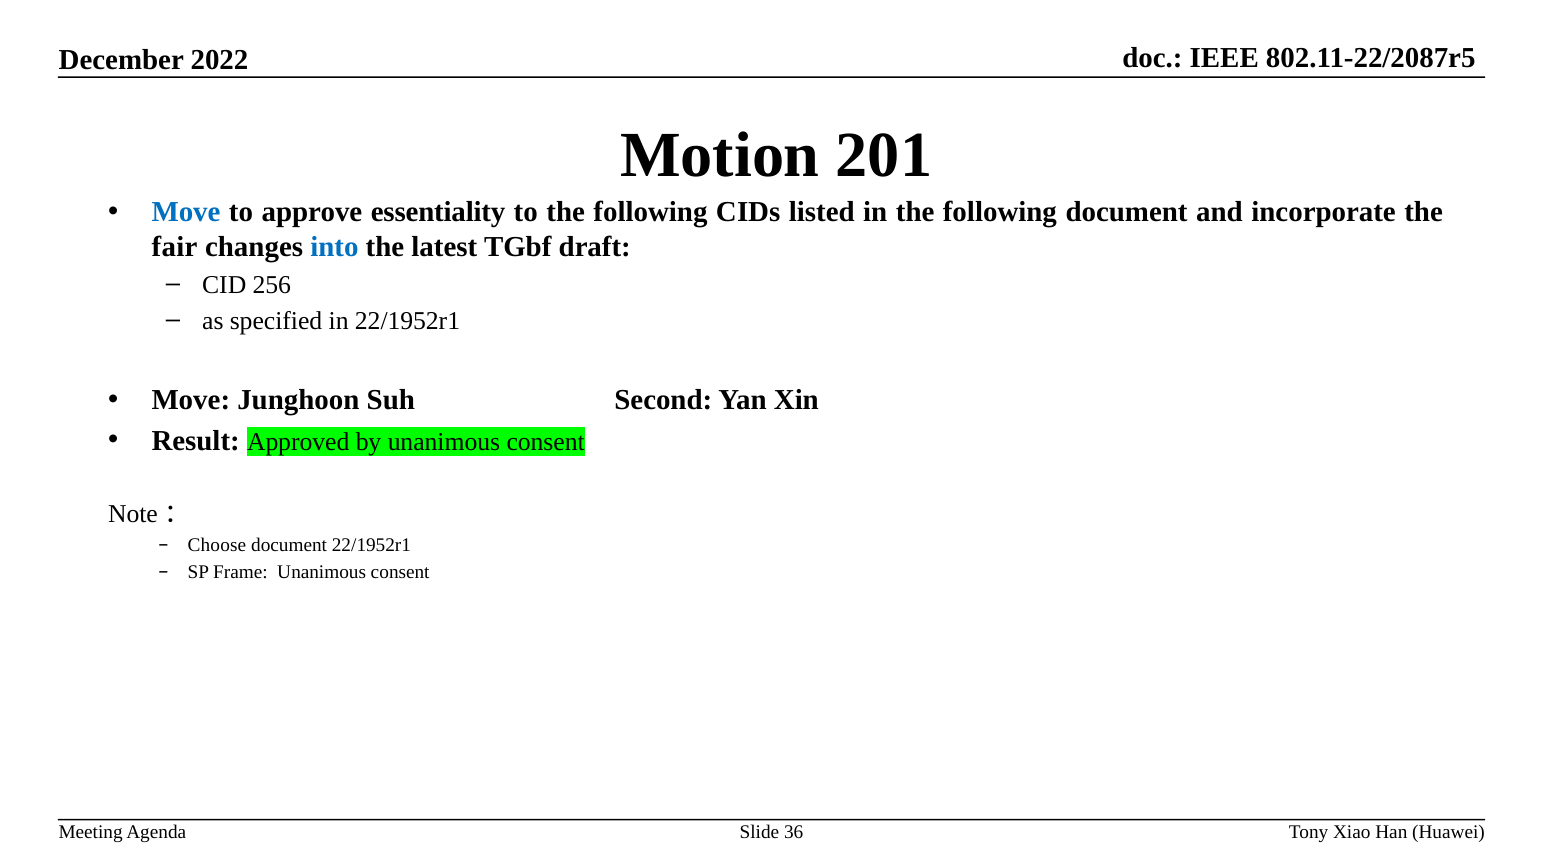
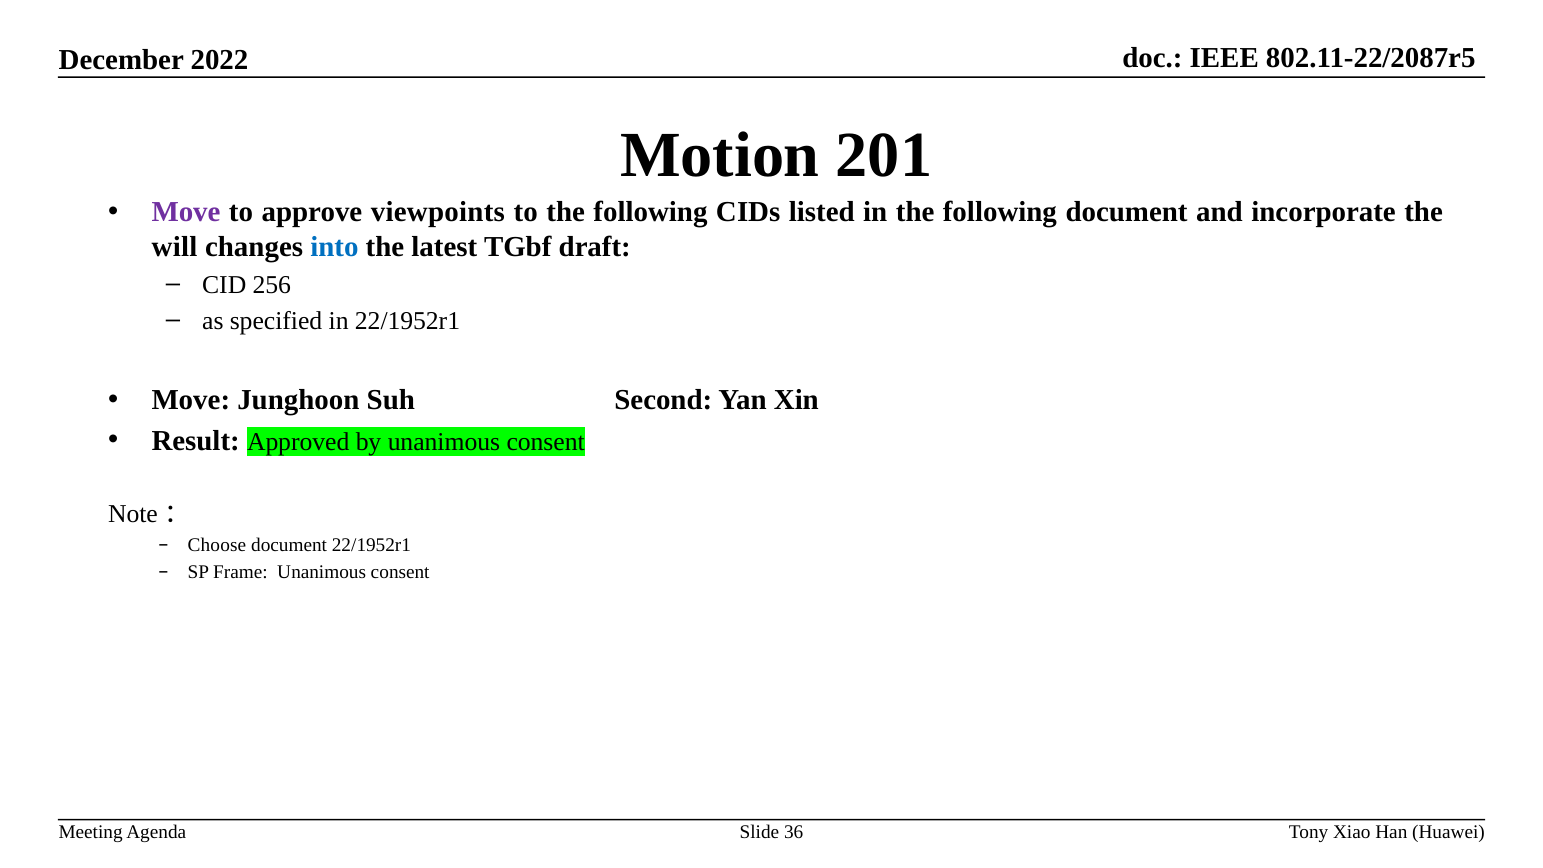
Move at (186, 212) colour: blue -> purple
essentiality: essentiality -> viewpoints
fair: fair -> will
